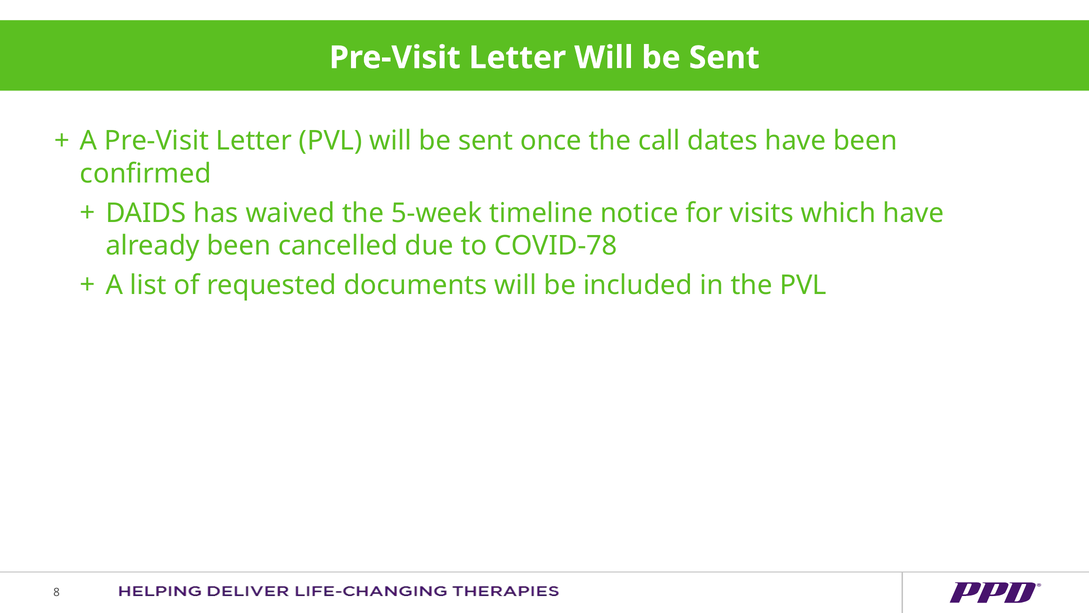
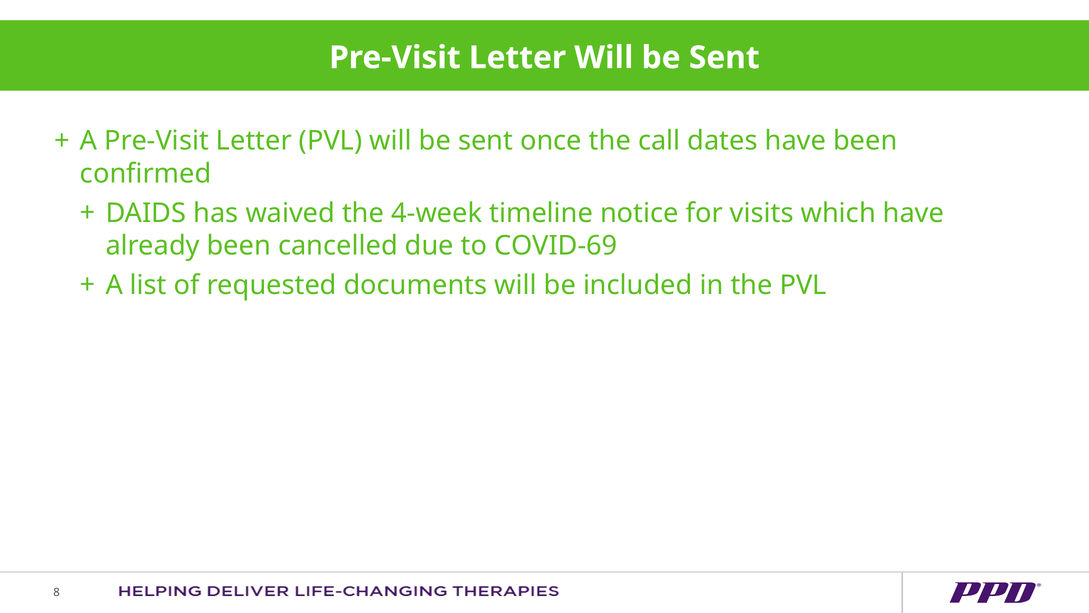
5-week: 5-week -> 4-week
COVID-78: COVID-78 -> COVID-69
